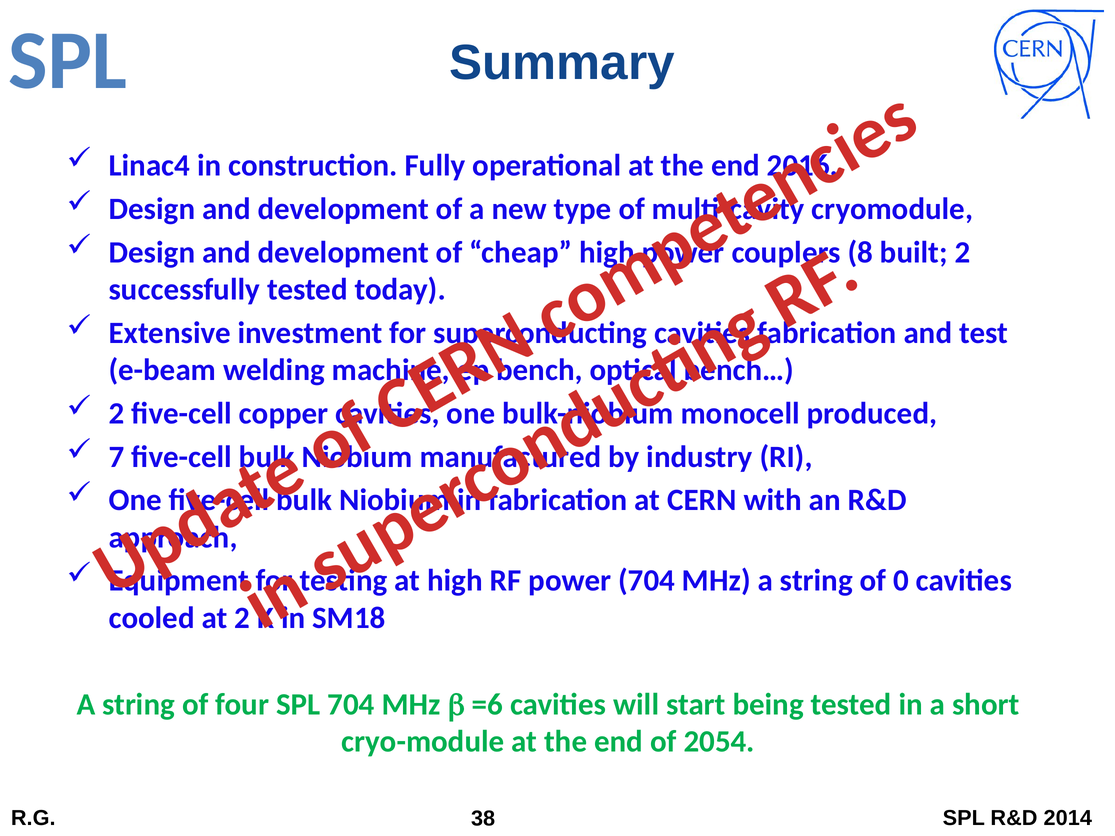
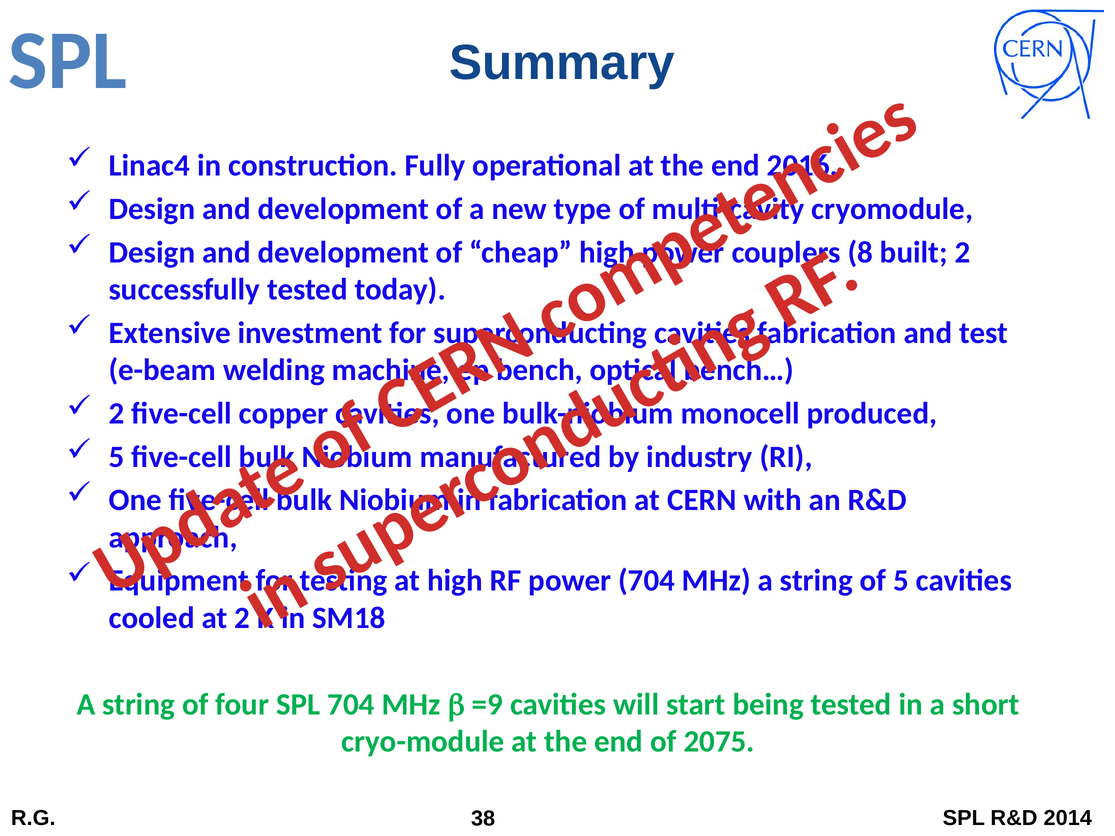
7 at (117, 457): 7 -> 5
of 0: 0 -> 5
=6: =6 -> =9
2054: 2054 -> 2075
